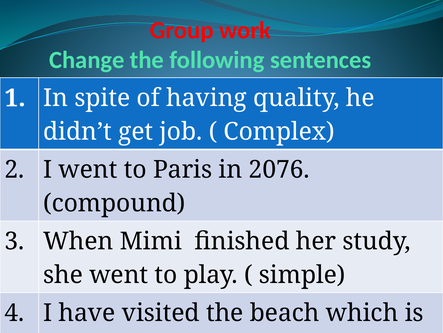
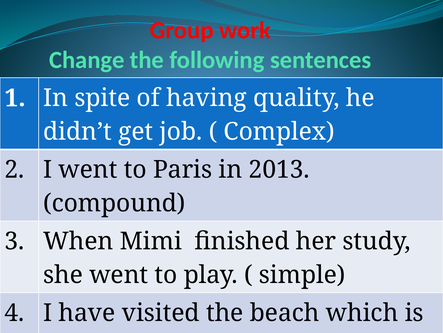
2076: 2076 -> 2013
